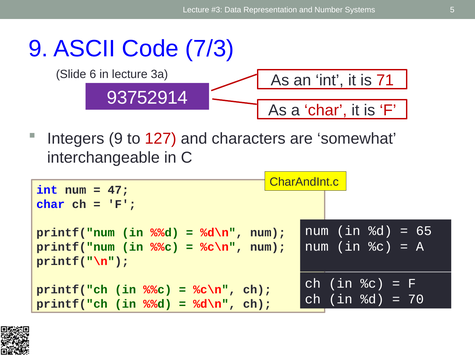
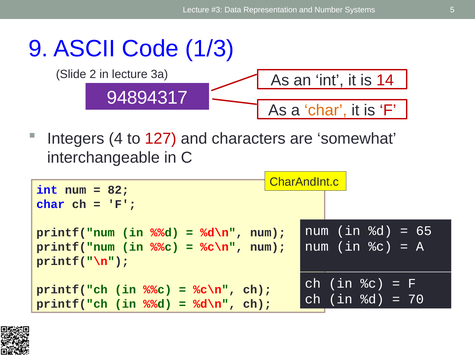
7/3: 7/3 -> 1/3
6: 6 -> 2
71: 71 -> 14
93752914: 93752914 -> 94894317
char at (326, 110) colour: red -> orange
Integers 9: 9 -> 4
47: 47 -> 82
